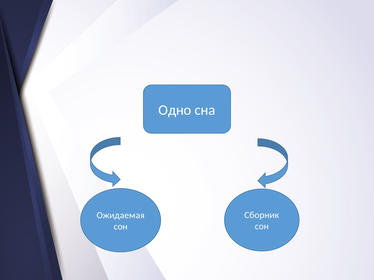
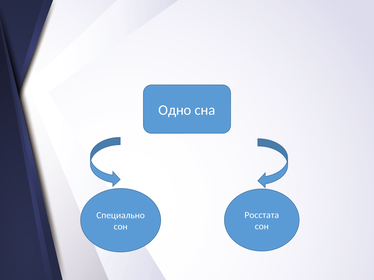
Сборник: Сборник -> Росстата
Ожидаемая: Ожидаемая -> Специально
